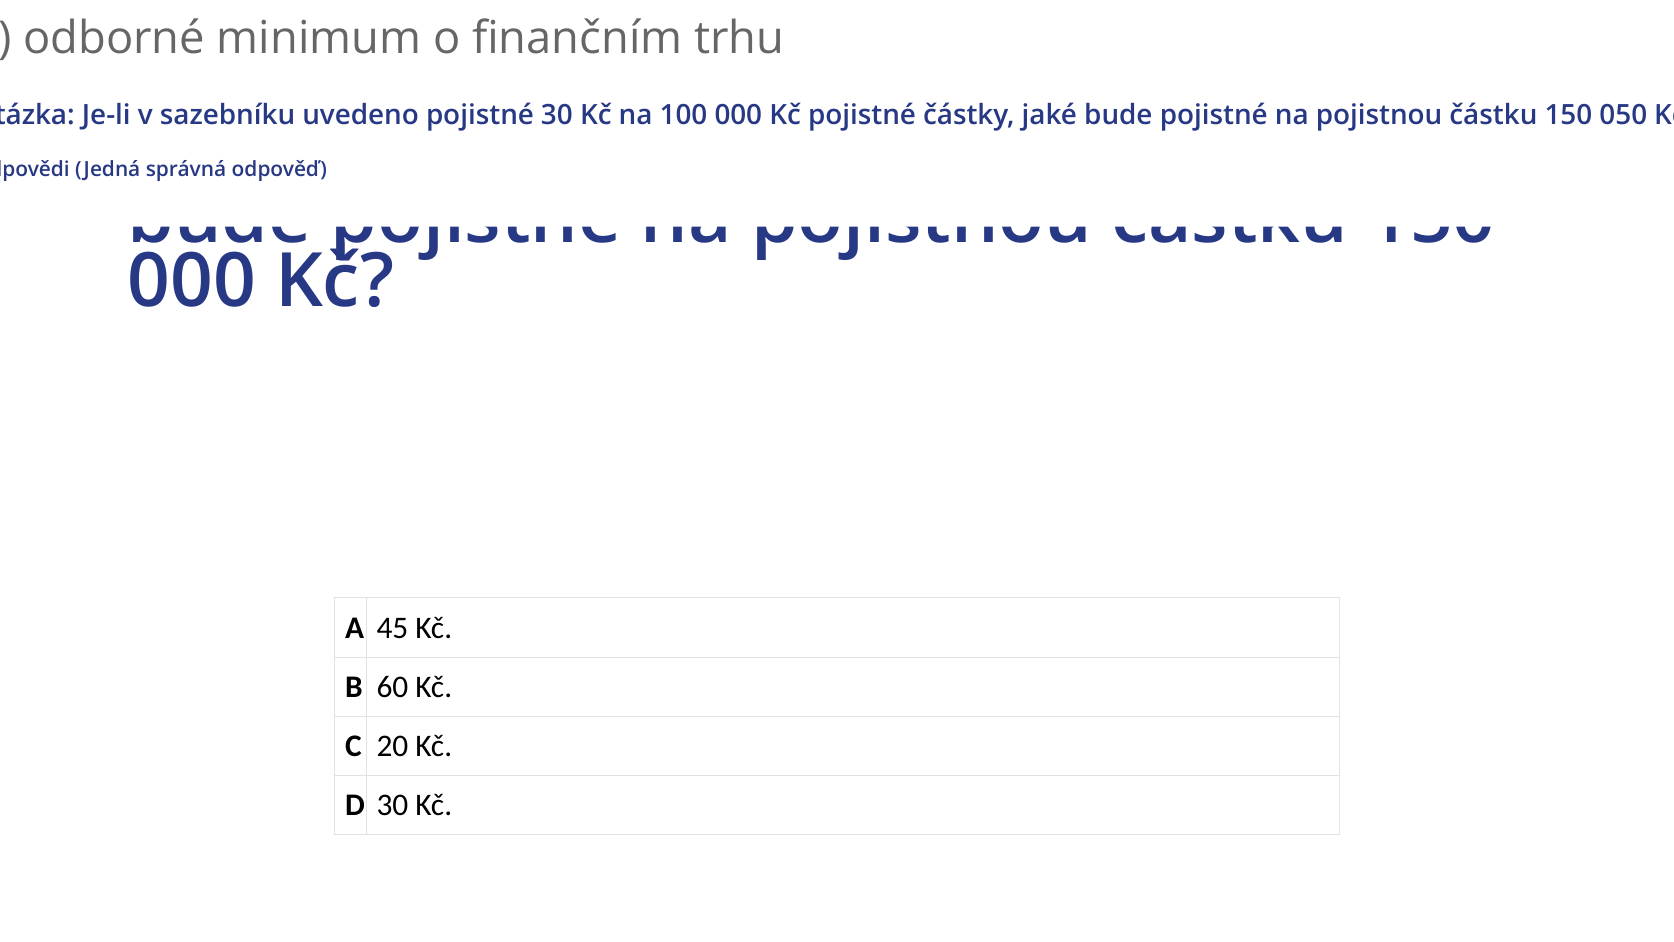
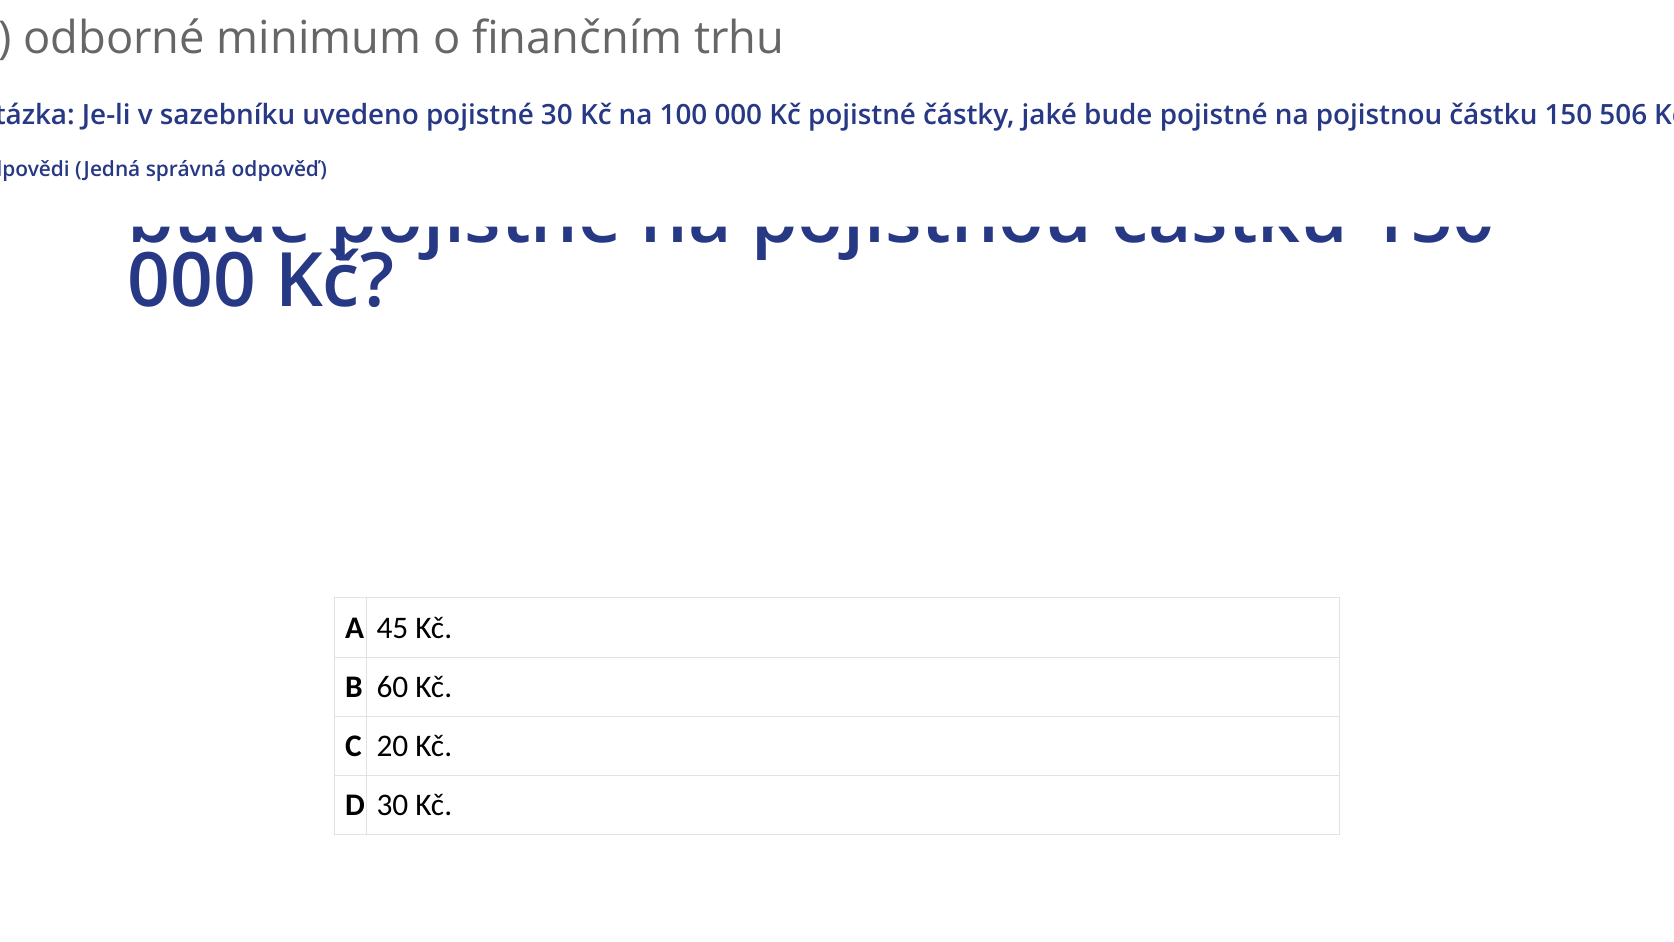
050: 050 -> 506
